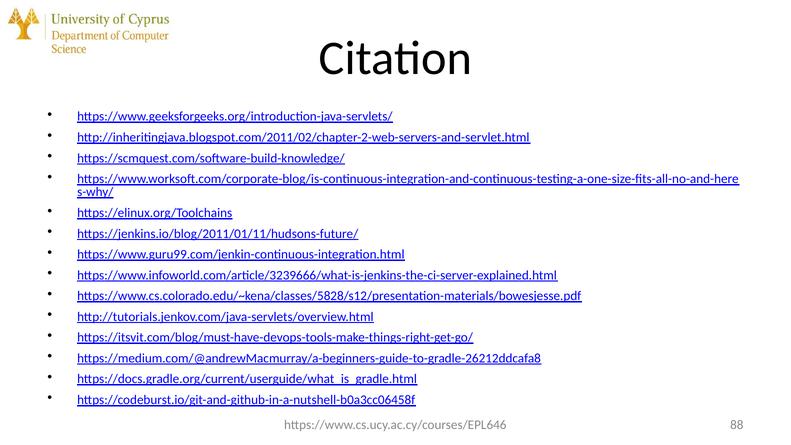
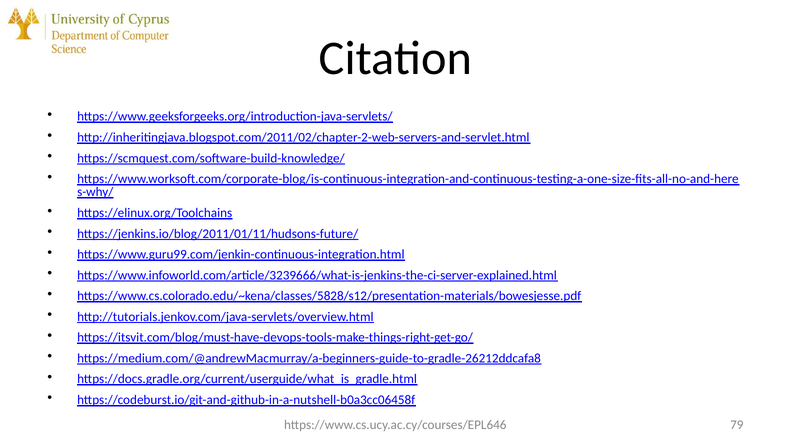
88: 88 -> 79
